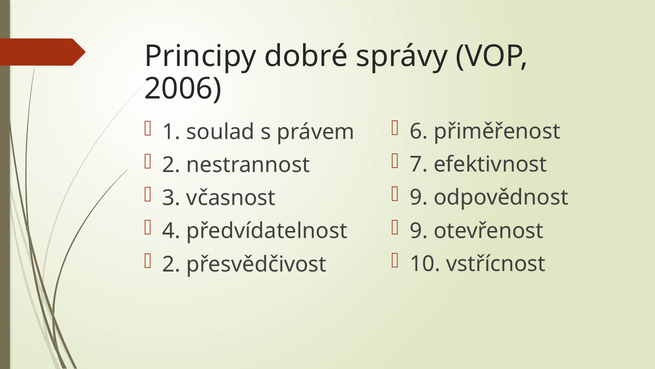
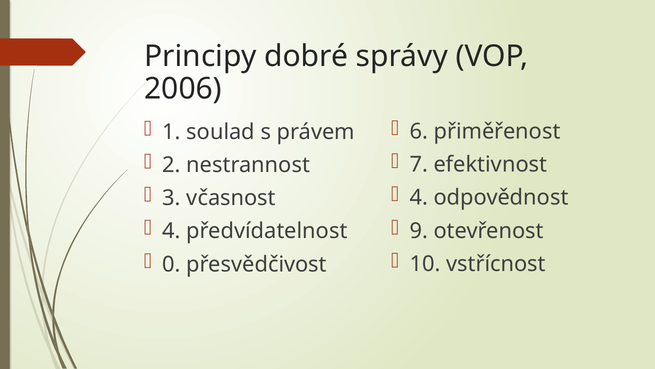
9 at (419, 197): 9 -> 4
2 at (172, 264): 2 -> 0
